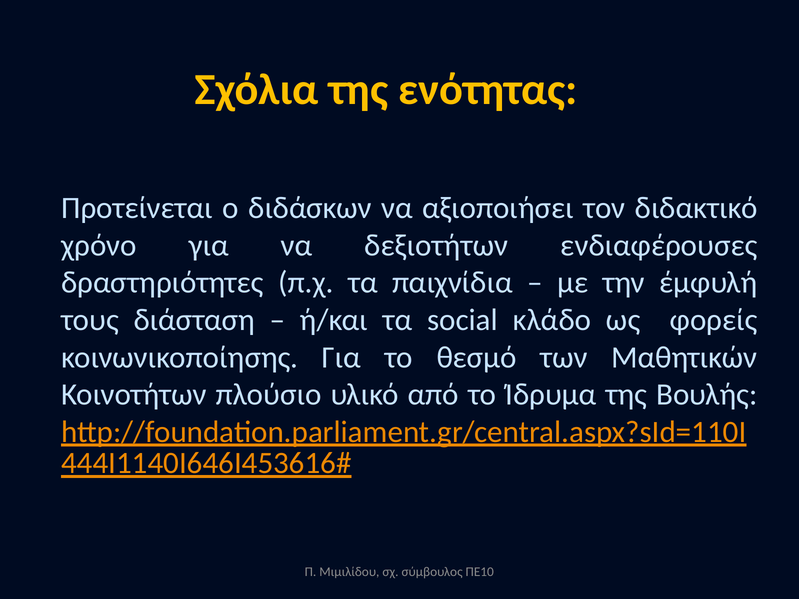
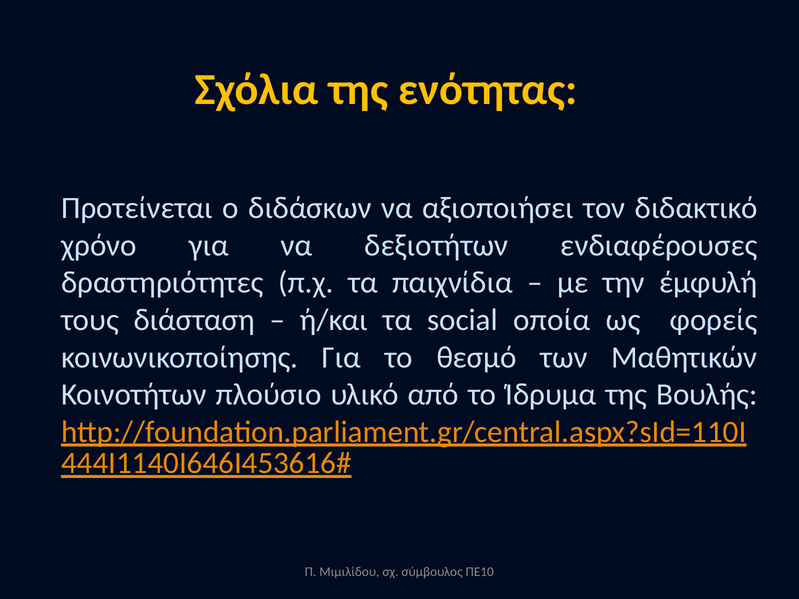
κλάδο: κλάδο -> οποία
